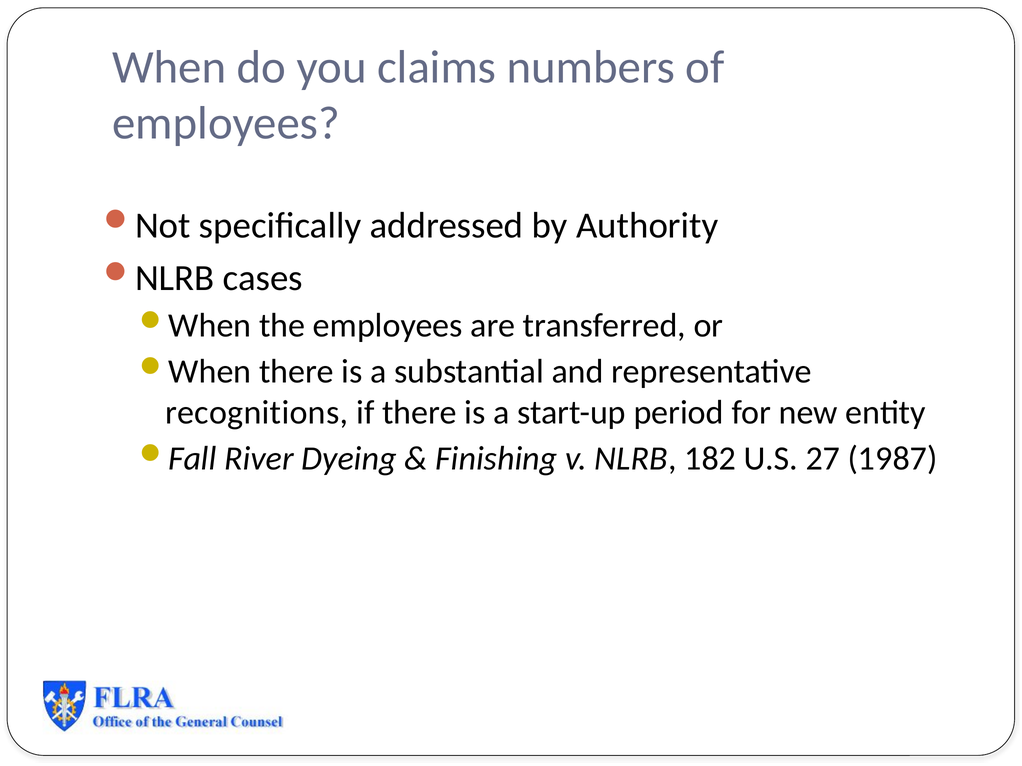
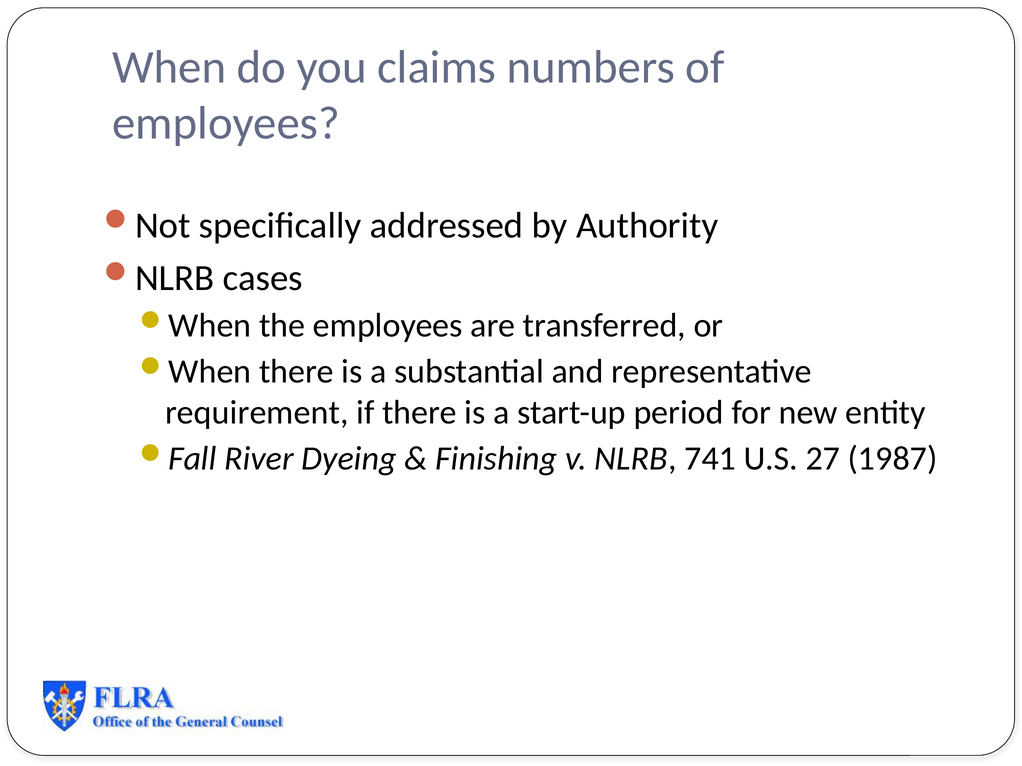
recognitions: recognitions -> requirement
182: 182 -> 741
